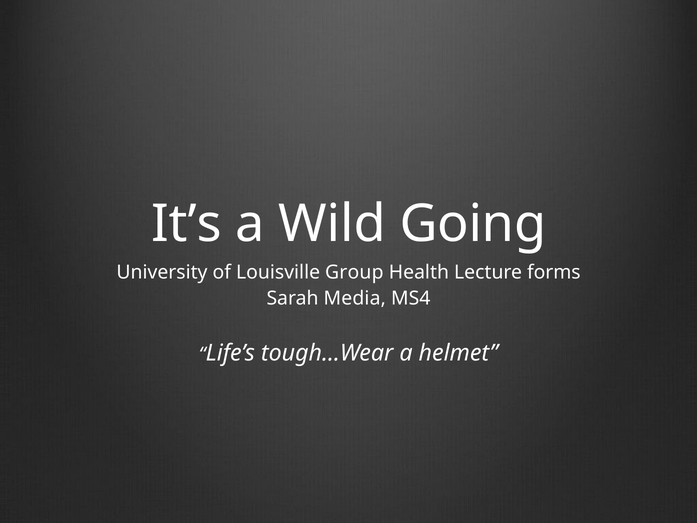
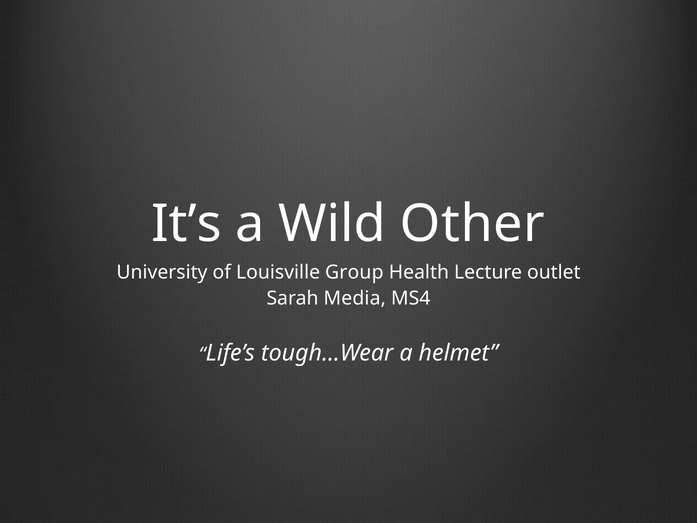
Going: Going -> Other
forms: forms -> outlet
